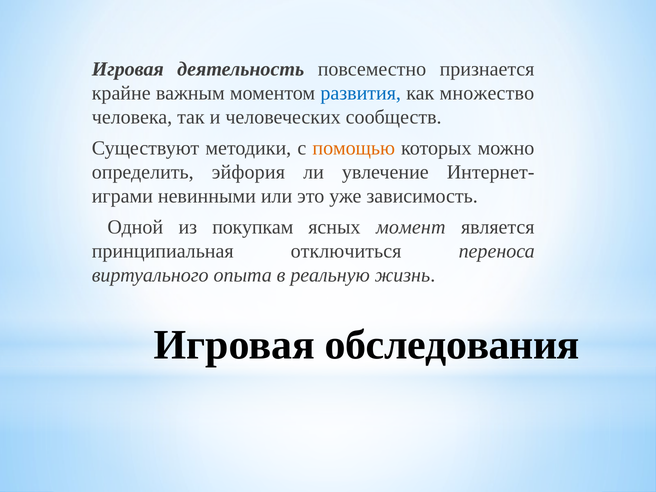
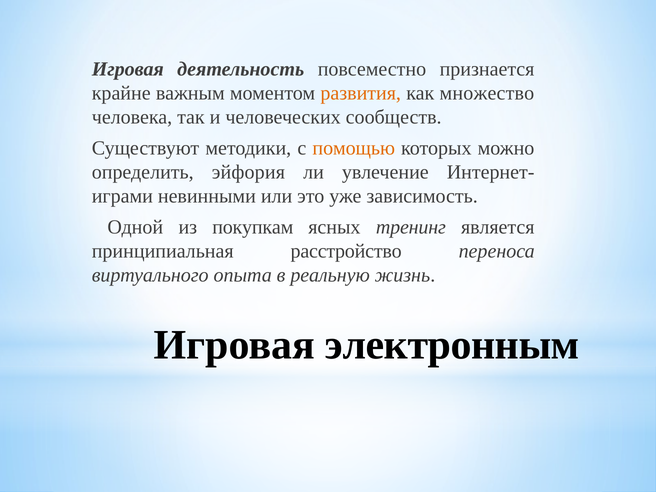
развития colour: blue -> orange
момент: момент -> тренинг
отключиться: отключиться -> расстройство
обследования: обследования -> электронным
